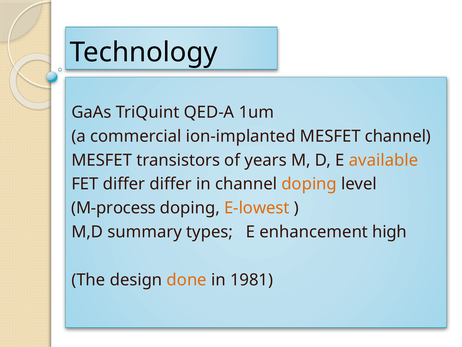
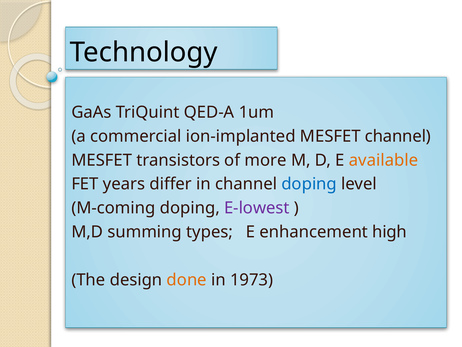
years: years -> more
FET differ: differ -> years
doping at (309, 184) colour: orange -> blue
M-process: M-process -> M-coming
E-lowest colour: orange -> purple
summary: summary -> summing
1981: 1981 -> 1973
